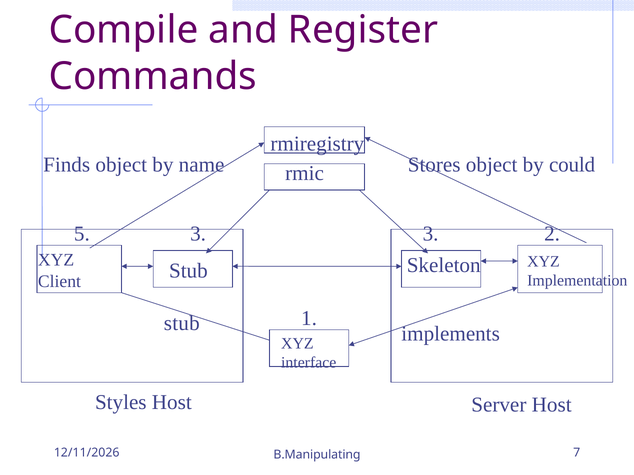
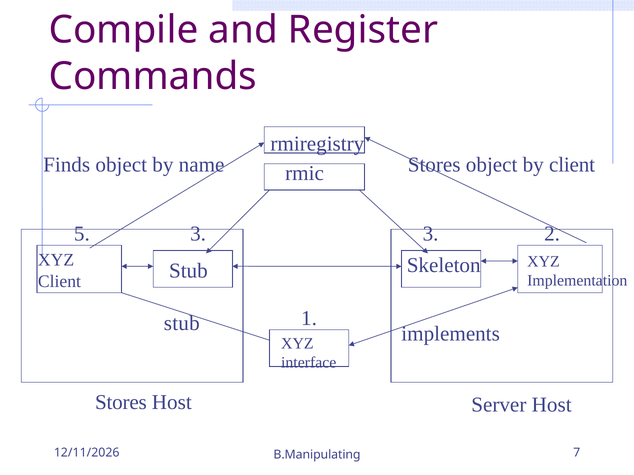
by could: could -> client
Styles at (121, 403): Styles -> Stores
